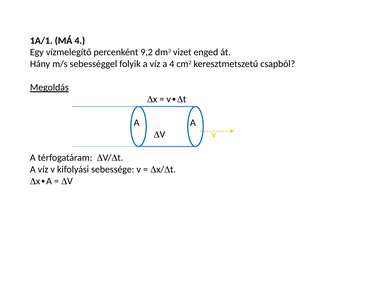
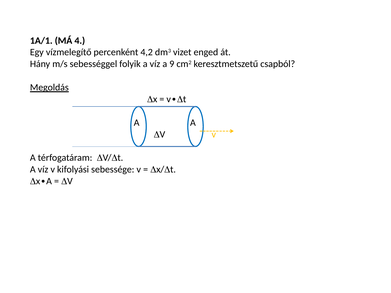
9,2: 9,2 -> 4,2
a 4: 4 -> 9
